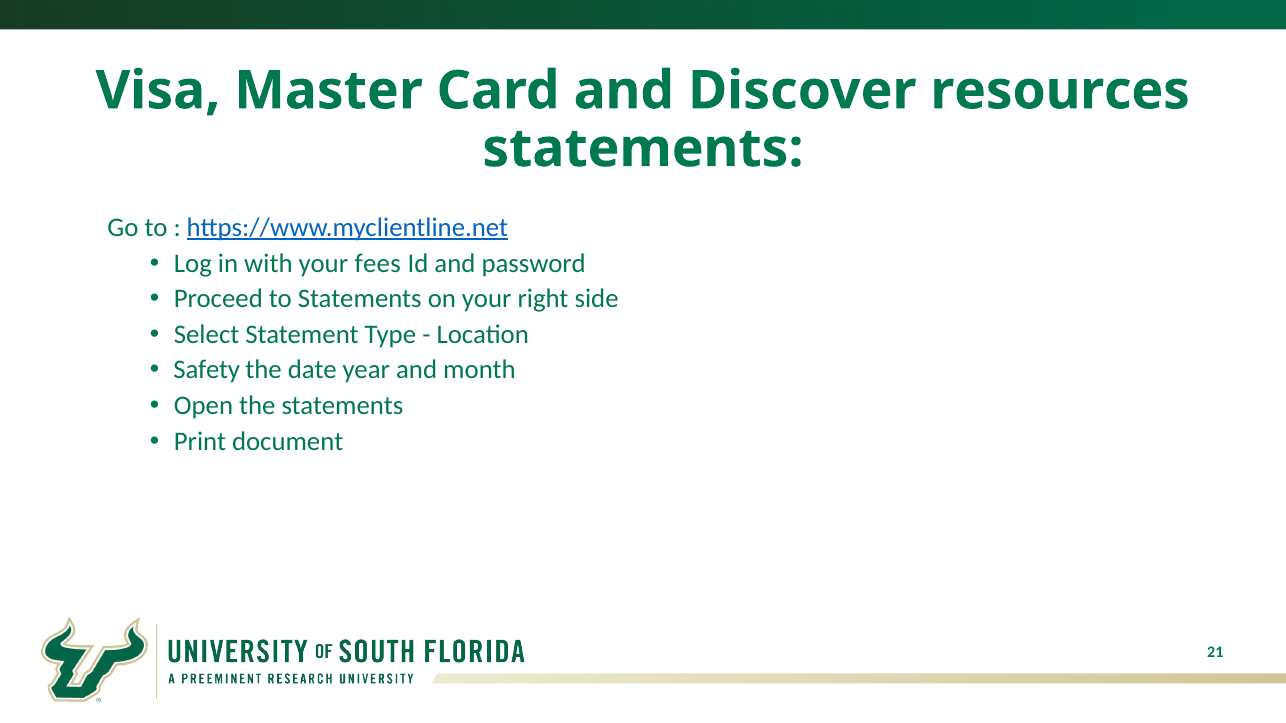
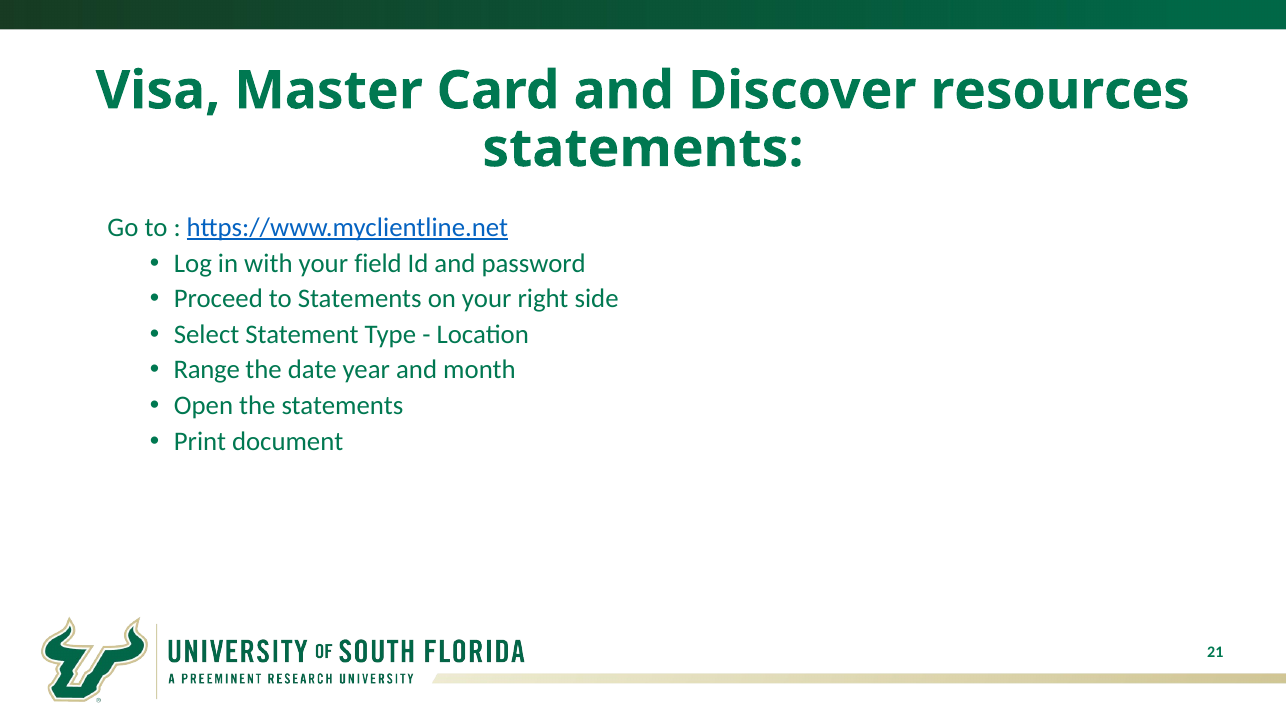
fees: fees -> field
Safety: Safety -> Range
